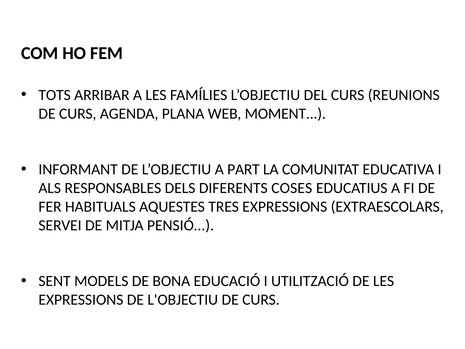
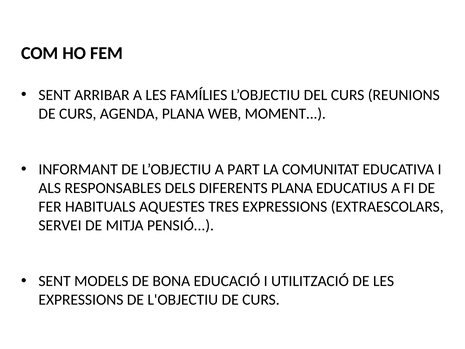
TOTS at (55, 95): TOTS -> SENT
DIFERENTS COSES: COSES -> PLANA
